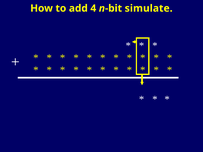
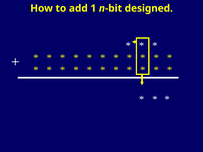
4: 4 -> 1
simulate: simulate -> designed
